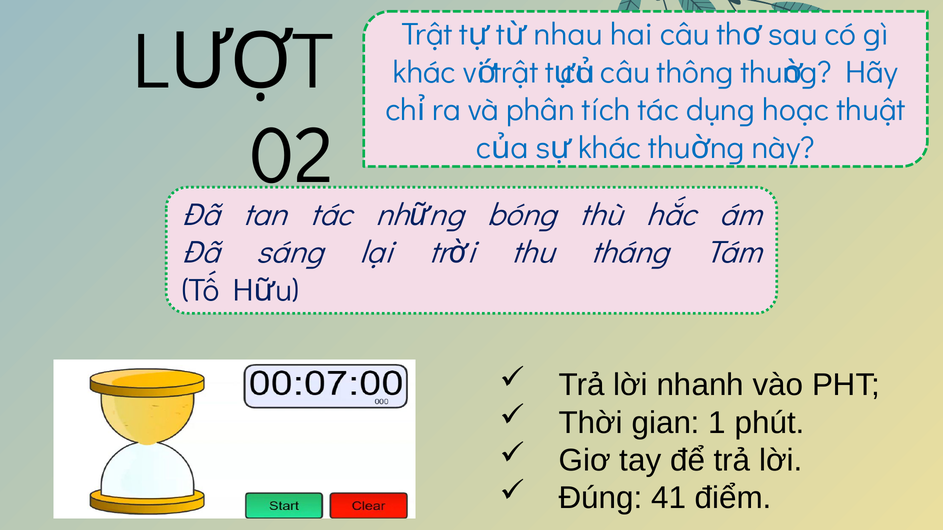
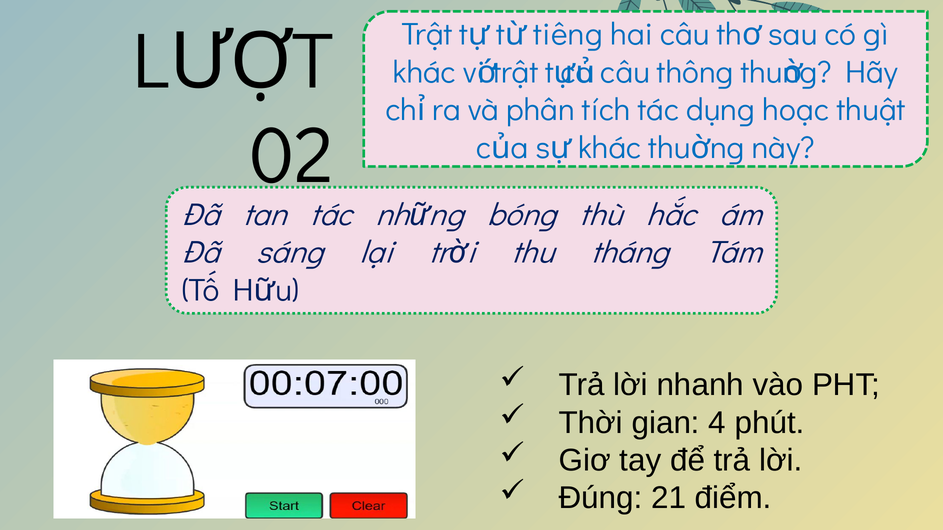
nhau: nhau -> tiếng
1: 1 -> 4
41: 41 -> 21
